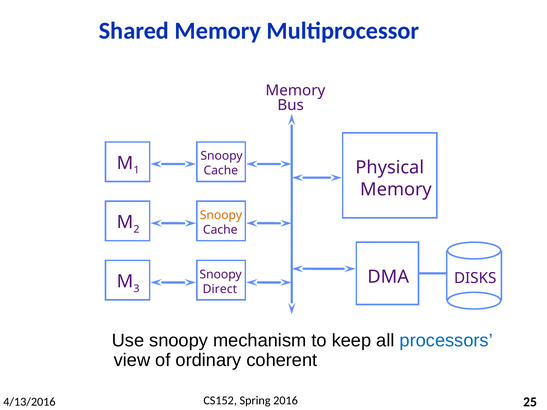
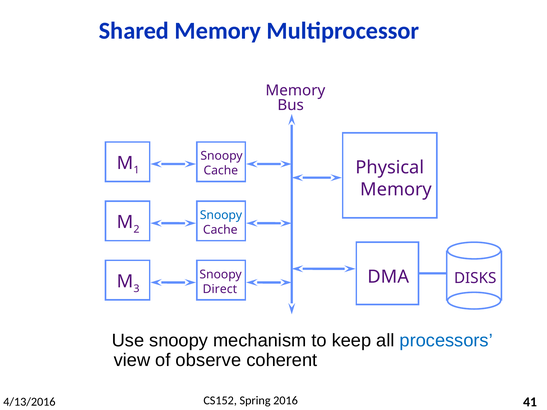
Snoopy at (221, 215) colour: orange -> blue
ordinary: ordinary -> observe
25: 25 -> 41
